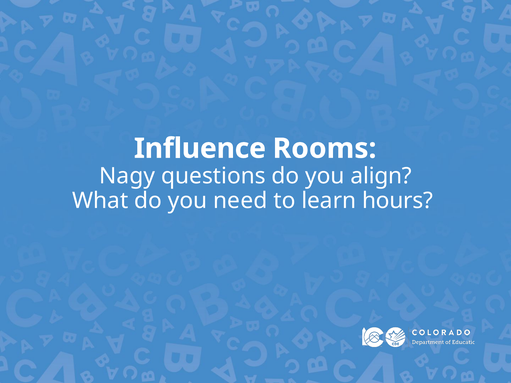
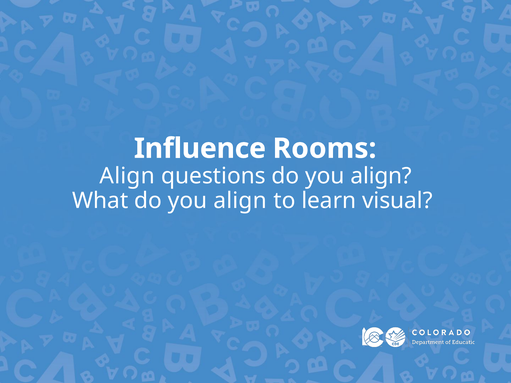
Nagy at (127, 176): Nagy -> Align
What do you need: need -> align
hours: hours -> visual
